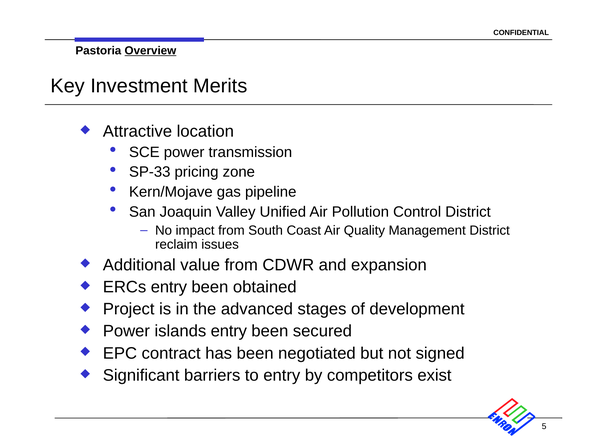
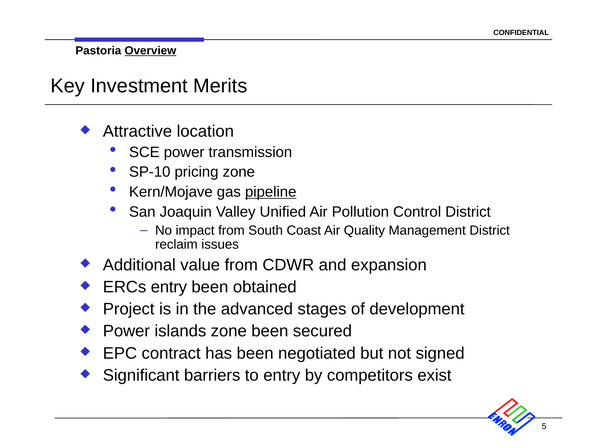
SP-33: SP-33 -> SP-10
pipeline underline: none -> present
islands entry: entry -> zone
